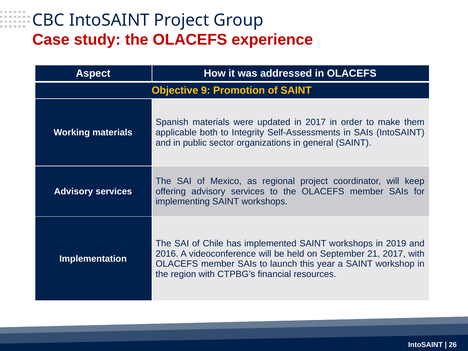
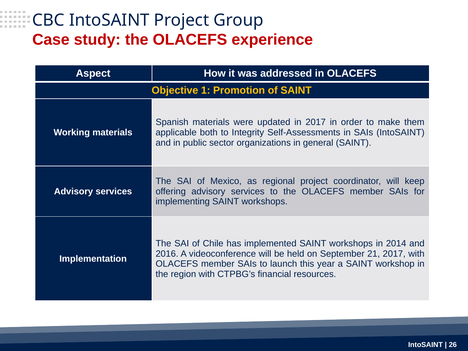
9: 9 -> 1
2019: 2019 -> 2014
